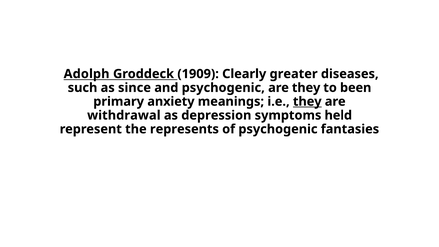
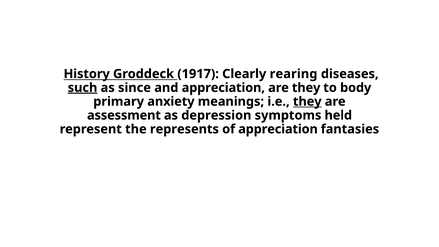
Adolph: Adolph -> History
1909: 1909 -> 1917
greater: greater -> rearing
such underline: none -> present
and psychogenic: psychogenic -> appreciation
been: been -> body
withdrawal: withdrawal -> assessment
of psychogenic: psychogenic -> appreciation
